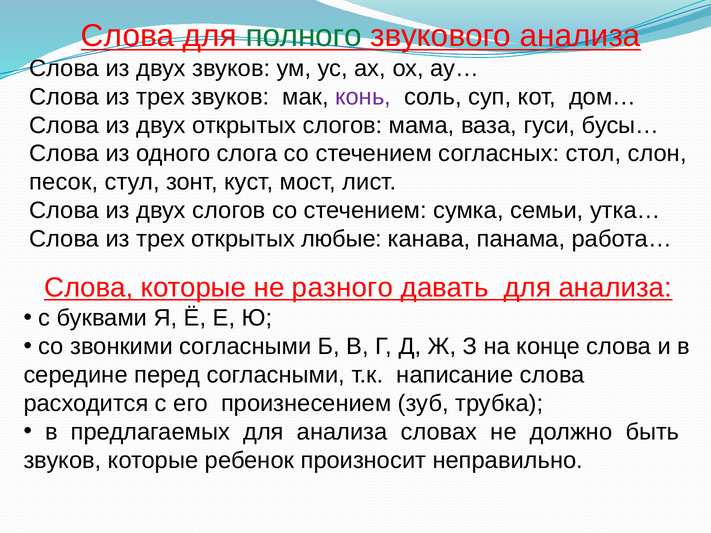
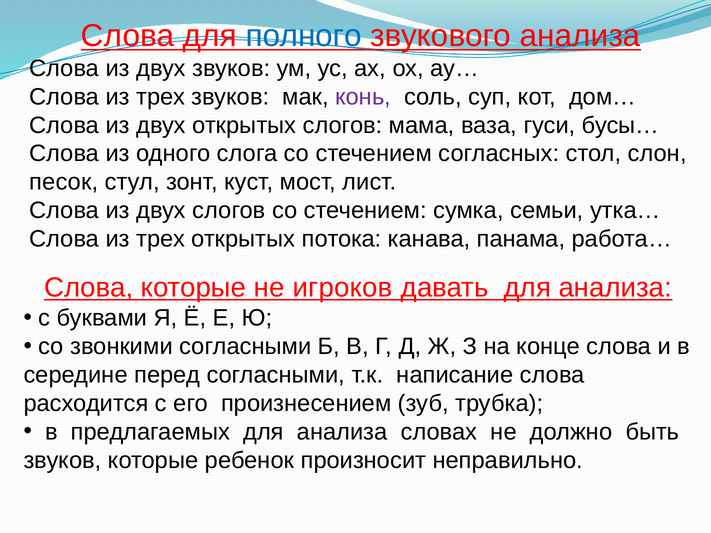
полного colour: green -> blue
любые: любые -> потока
разного: разного -> игроков
